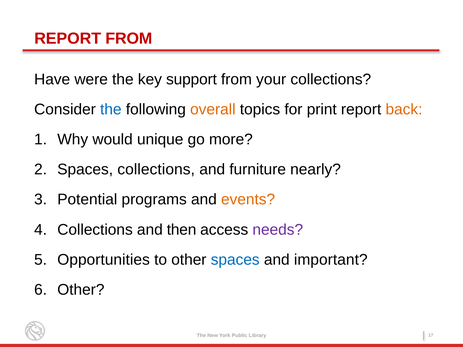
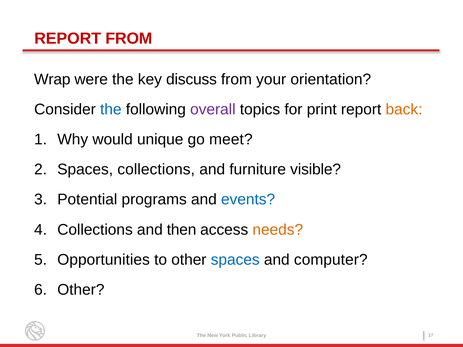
Have: Have -> Wrap
support: support -> discuss
your collections: collections -> orientation
overall colour: orange -> purple
more: more -> meet
nearly: nearly -> visible
events colour: orange -> blue
needs colour: purple -> orange
important: important -> computer
